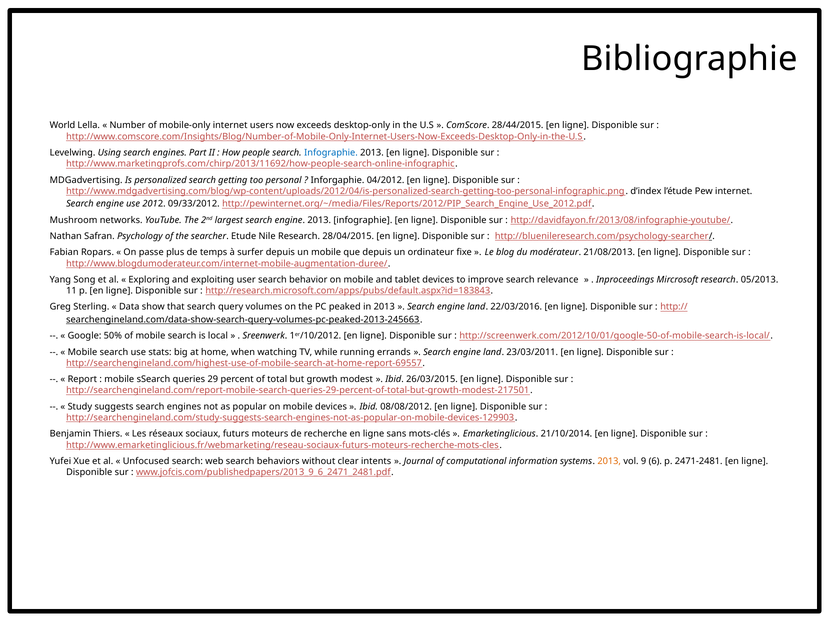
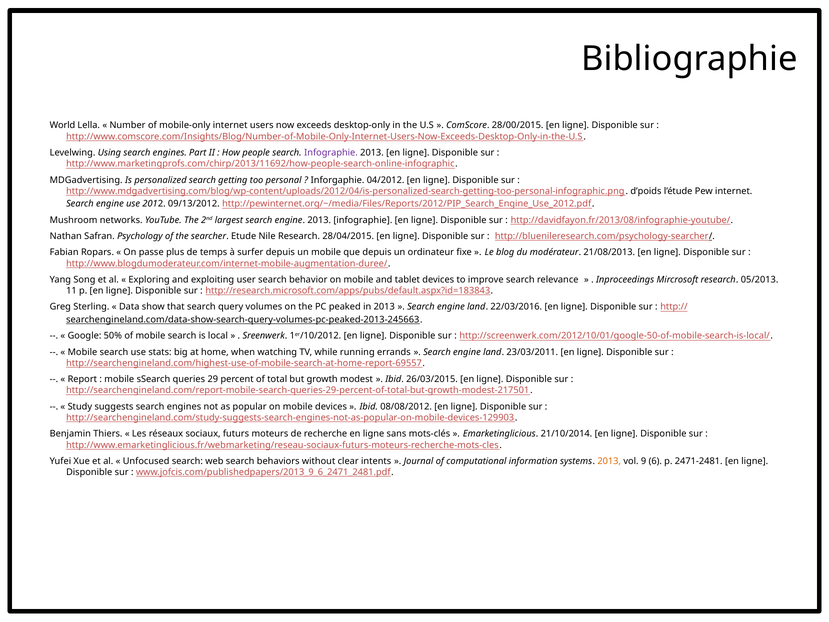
28/44/2015: 28/44/2015 -> 28/00/2015
Infographie at (331, 153) colour: blue -> purple
d’index: d’index -> d’poids
09/33/2012: 09/33/2012 -> 09/13/2012
